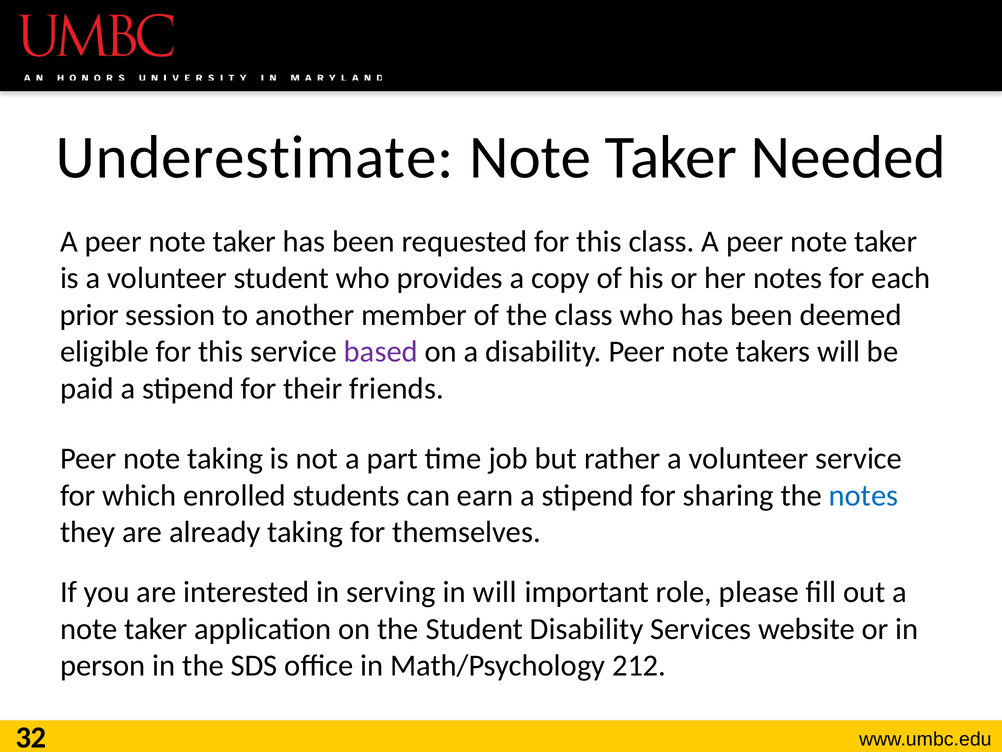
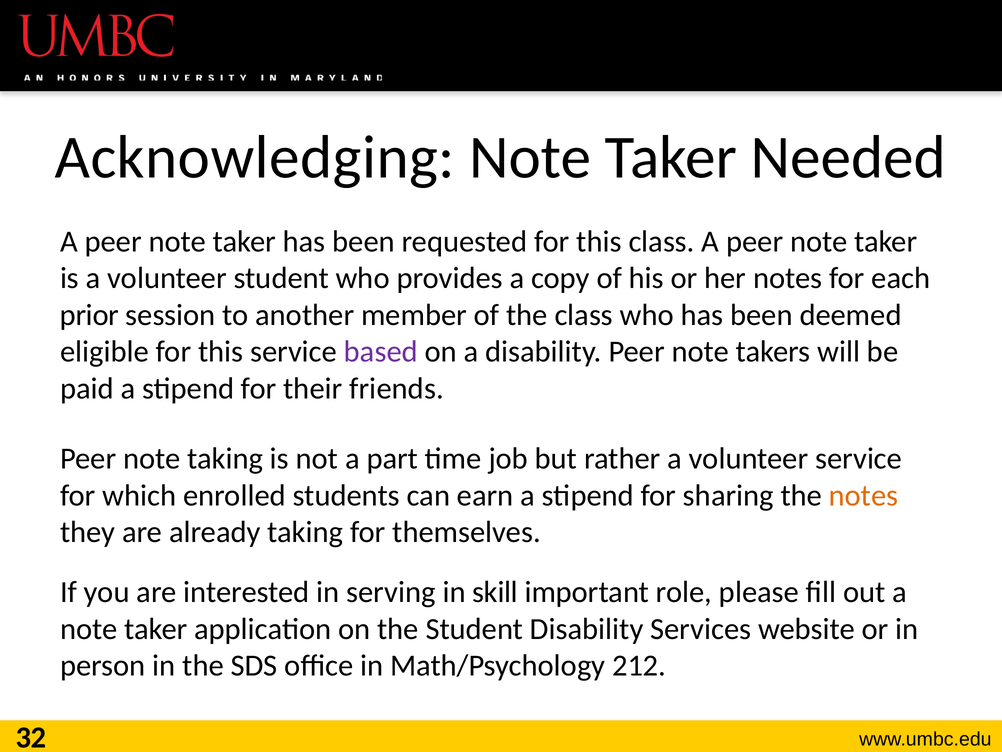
Underestimate: Underestimate -> Acknowledging
notes at (864, 495) colour: blue -> orange
in will: will -> skill
